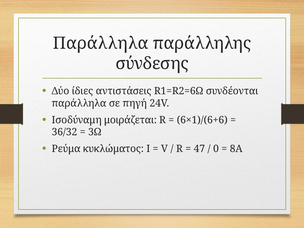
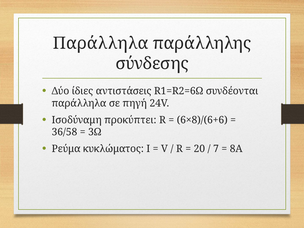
μοιράζεται: μοιράζεται -> προκύπτει
6×1)/(6+6: 6×1)/(6+6 -> 6×8)/(6+6
36/32: 36/32 -> 36/58
47: 47 -> 20
0: 0 -> 7
